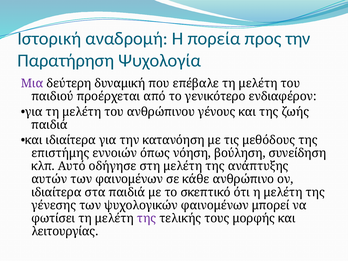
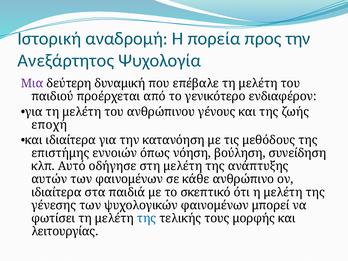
Παρατήρηση: Παρατήρηση -> Ανεξάρτητος
παιδιά at (49, 125): παιδιά -> εποχή
της at (147, 218) colour: purple -> blue
